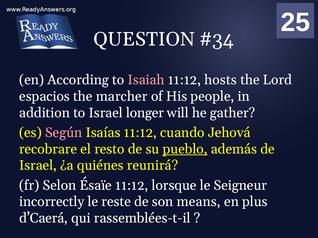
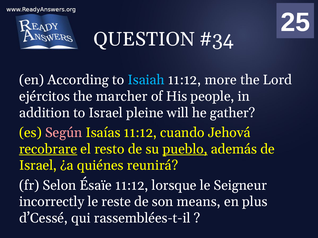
Isaiah colour: pink -> light blue
hosts: hosts -> more
espacios: espacios -> ejércitos
longer: longer -> pleine
recobrare underline: none -> present
d’Caerá: d’Caerá -> d’Cessé
